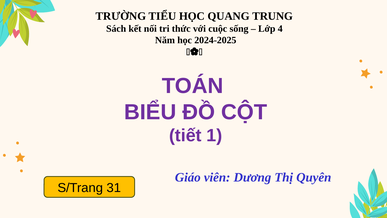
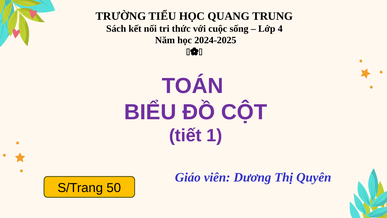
31: 31 -> 50
